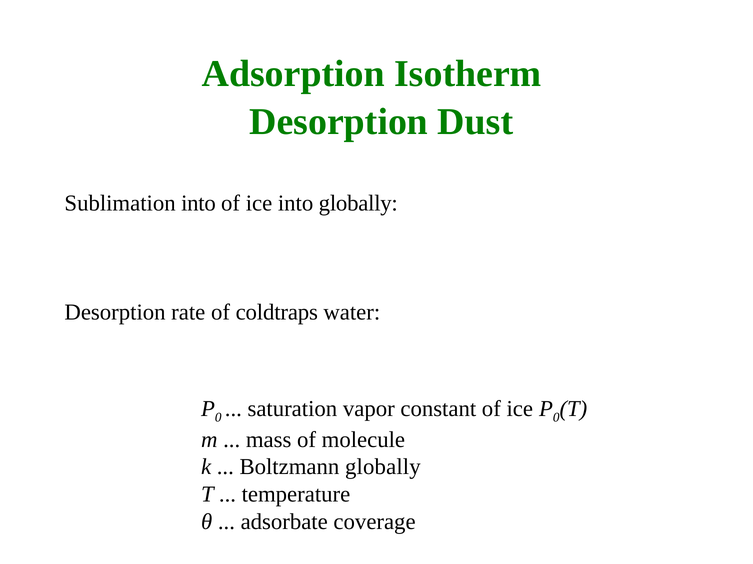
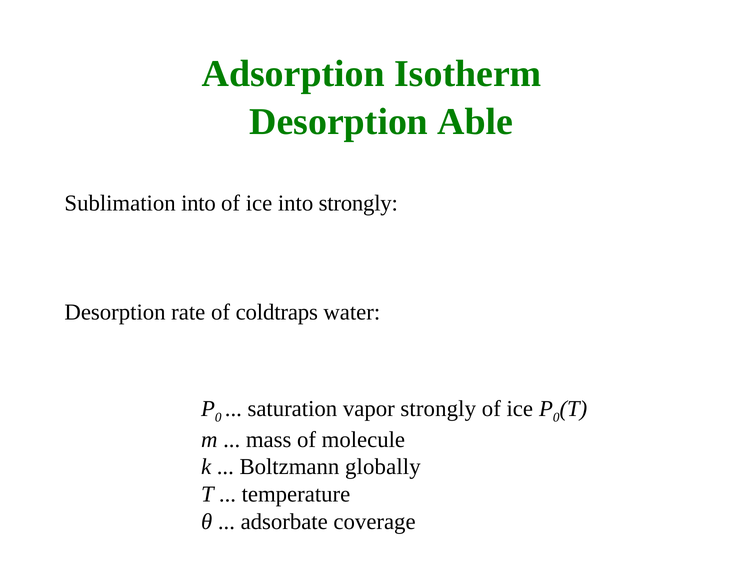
Dust: Dust -> Able
into globally: globally -> strongly
vapor constant: constant -> strongly
